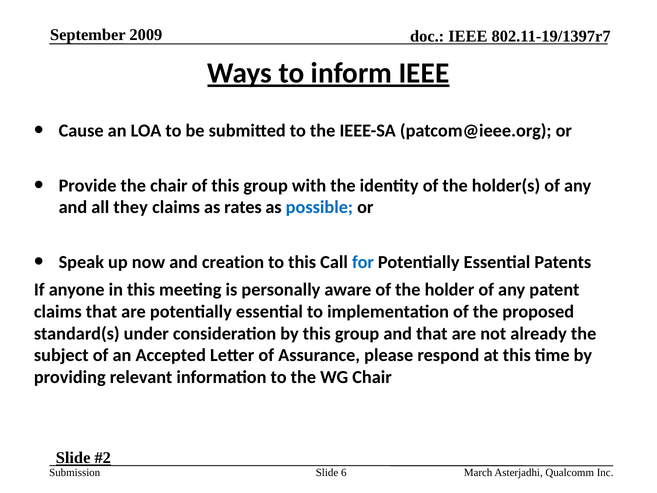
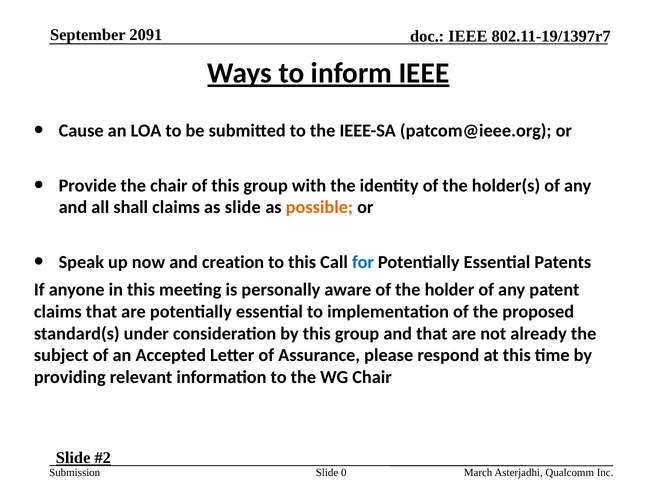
2009: 2009 -> 2091
they: they -> shall
as rates: rates -> slide
possible colour: blue -> orange
6: 6 -> 0
